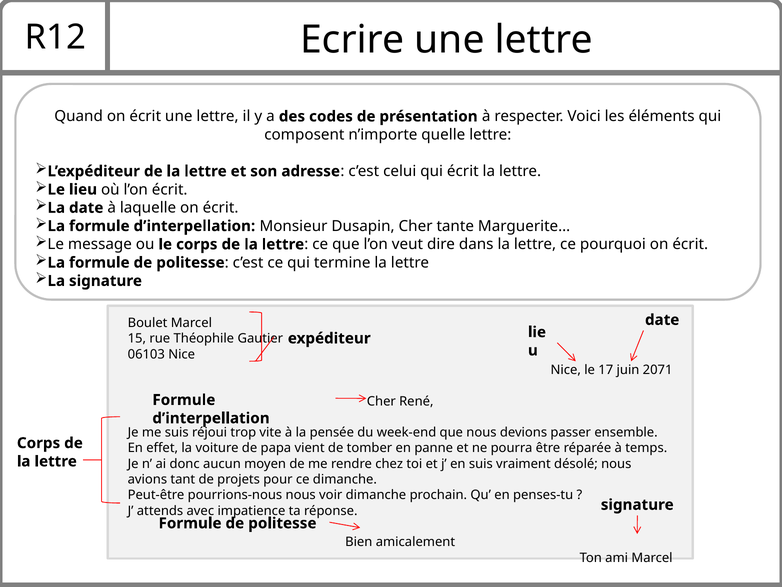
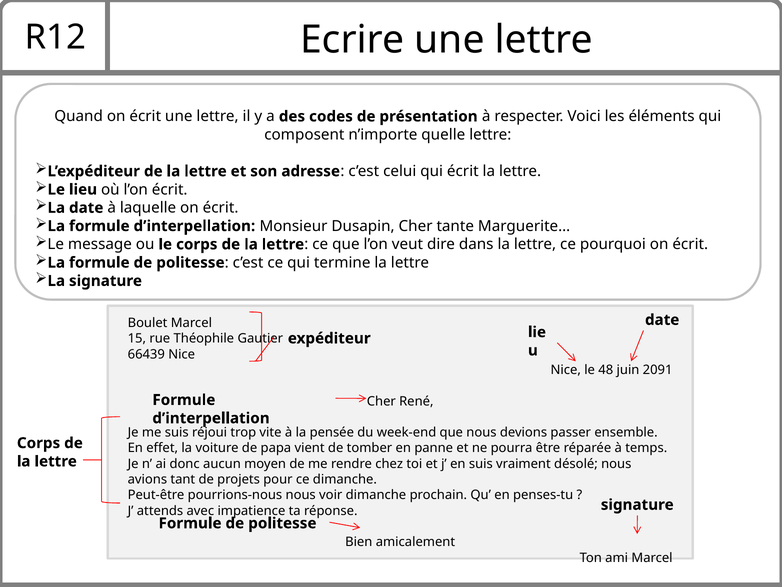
06103: 06103 -> 66439
17: 17 -> 48
2071: 2071 -> 2091
